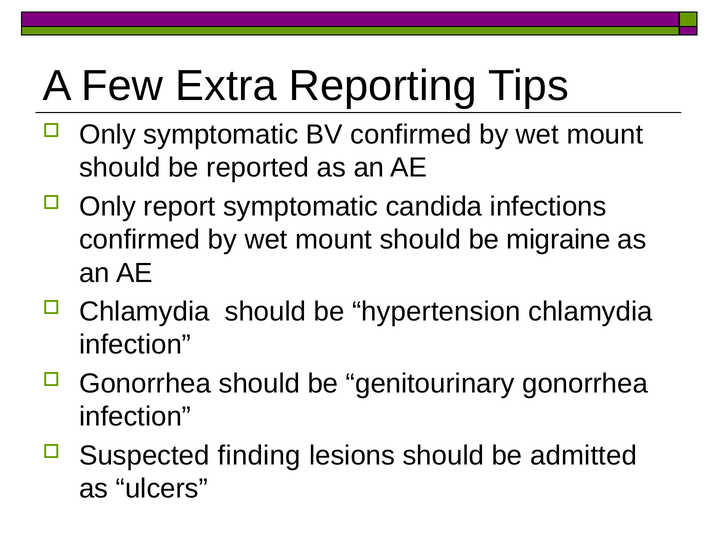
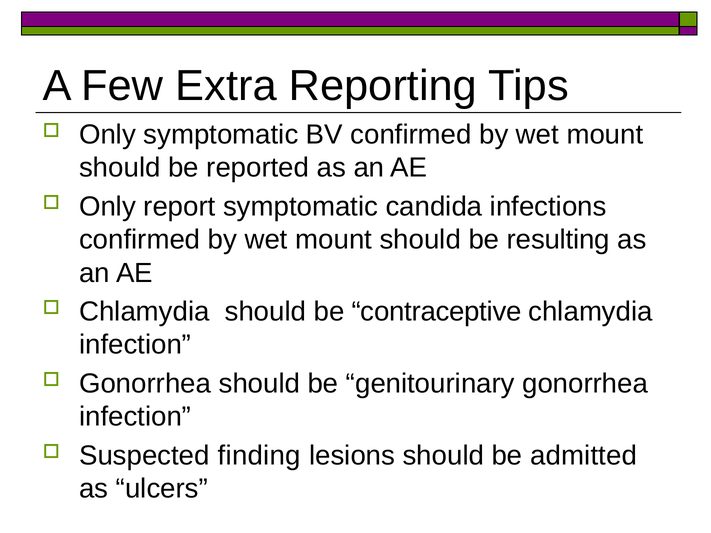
migraine: migraine -> resulting
hypertension: hypertension -> contraceptive
